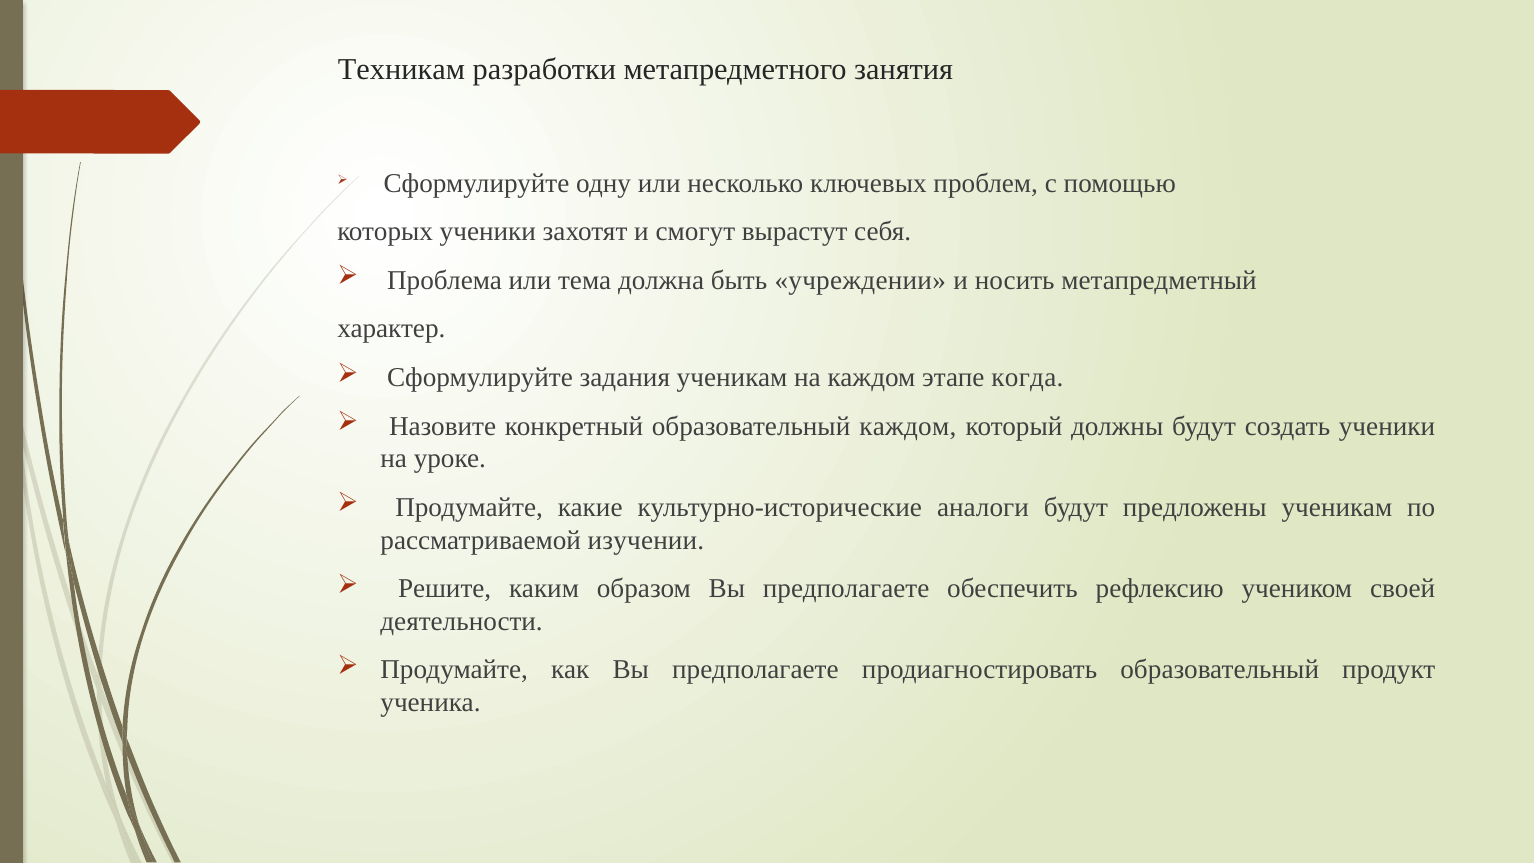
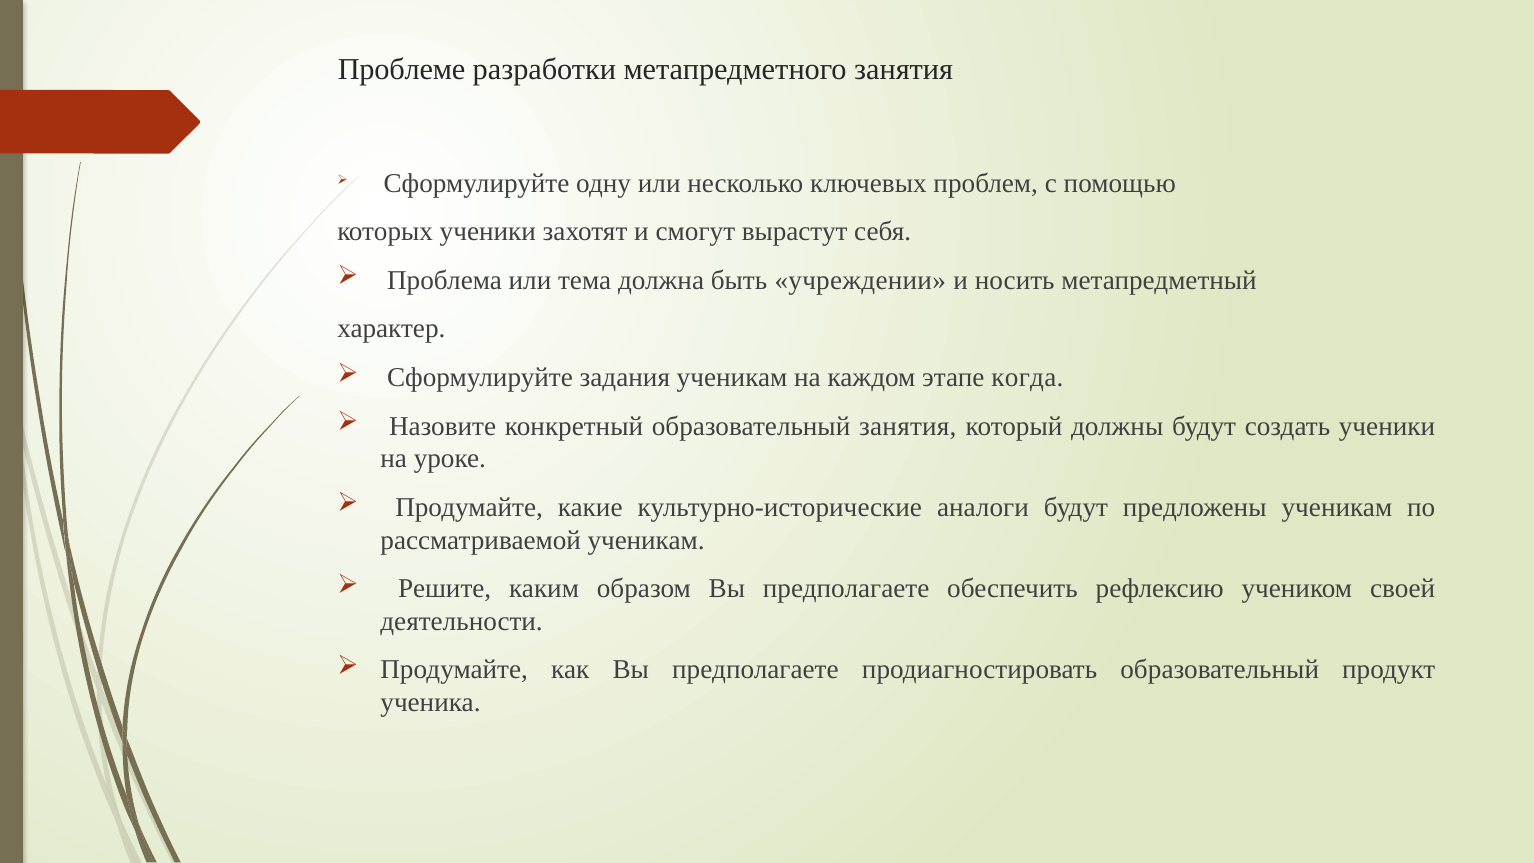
Техникам: Техникам -> Проблеме
образовательный каждом: каждом -> занятия
рассматриваемой изучении: изучении -> ученикам
